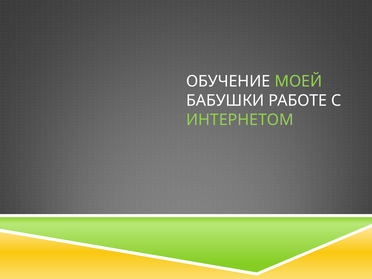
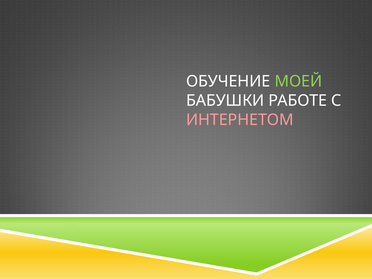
ИНТЕРНЕТОМ colour: light green -> pink
